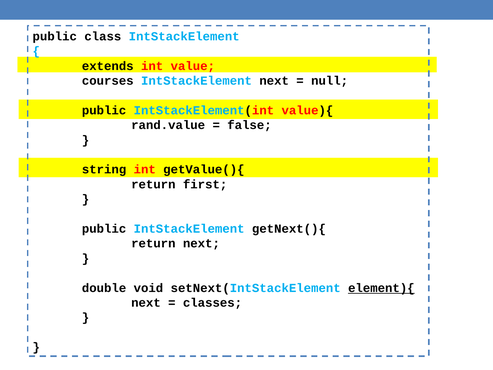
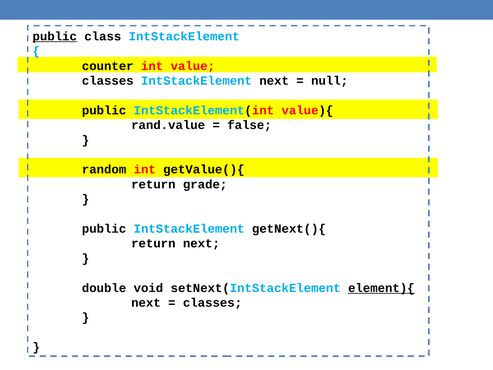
public at (55, 36) underline: none -> present
extends: extends -> counter
courses at (108, 81): courses -> classes
string: string -> random
first: first -> grade
